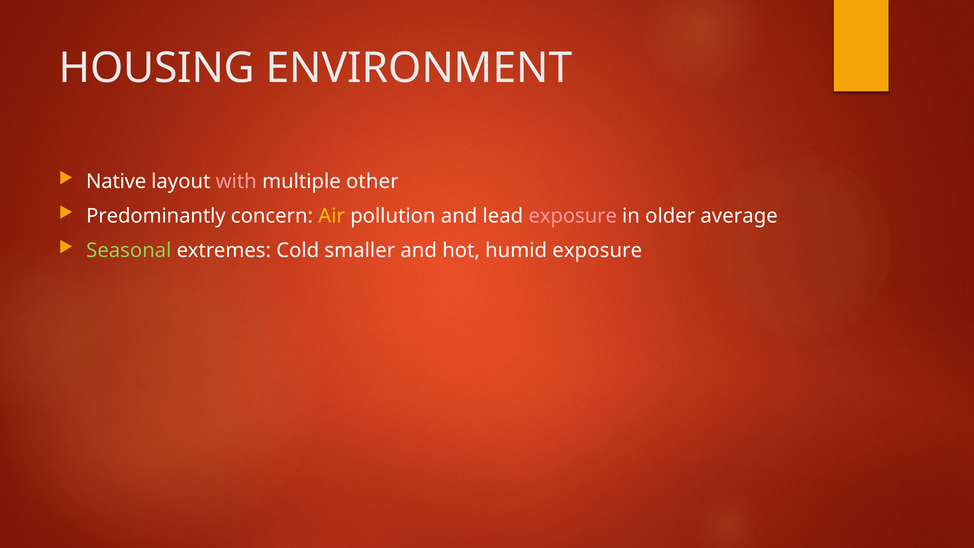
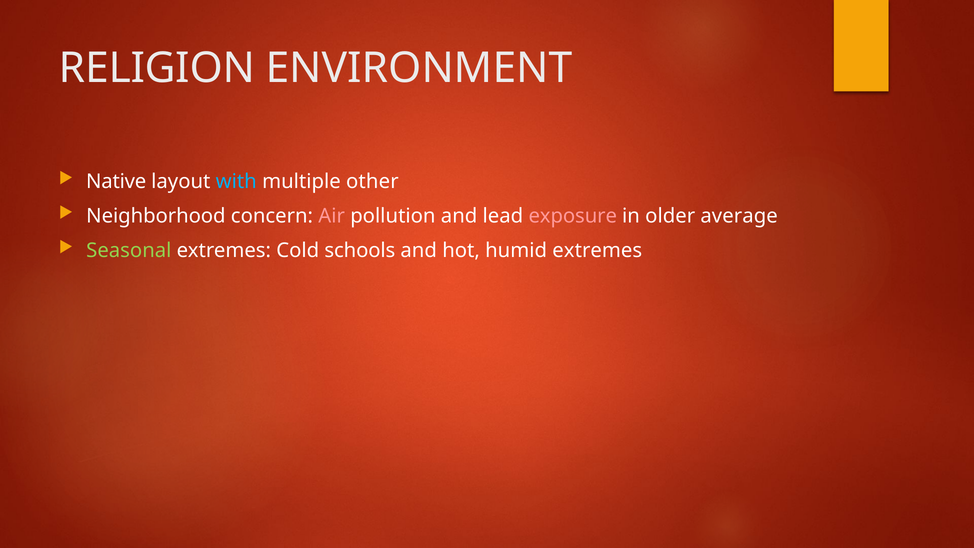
HOUSING: HOUSING -> RELIGION
with colour: pink -> light blue
Predominantly: Predominantly -> Neighborhood
Air colour: yellow -> pink
smaller: smaller -> schools
humid exposure: exposure -> extremes
